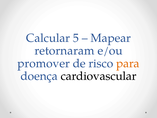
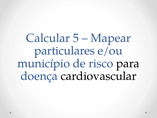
retornaram: retornaram -> particulares
promover: promover -> município
para colour: orange -> black
